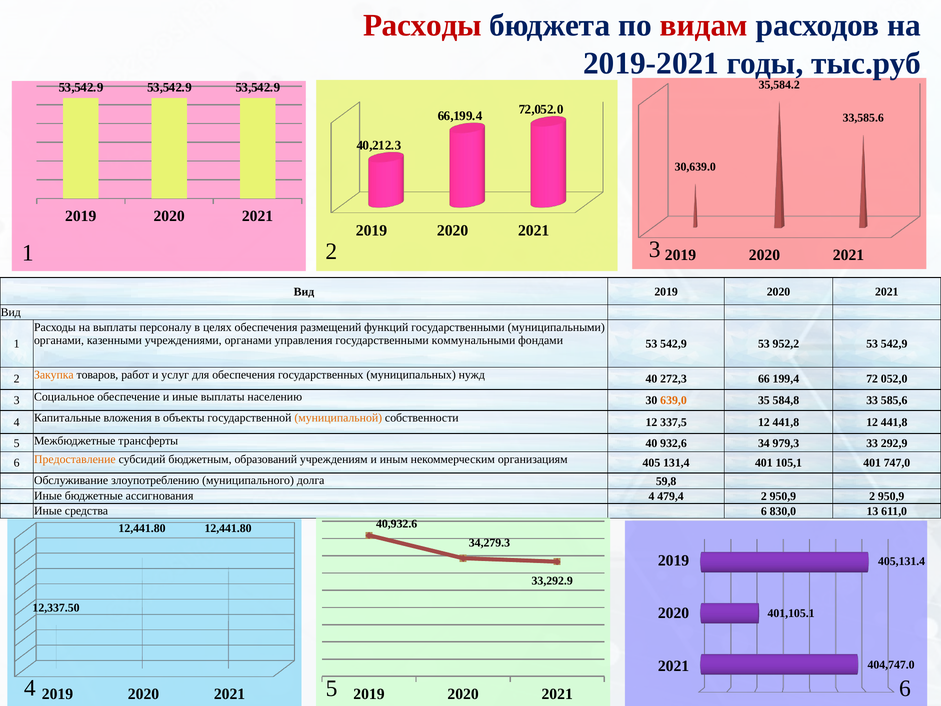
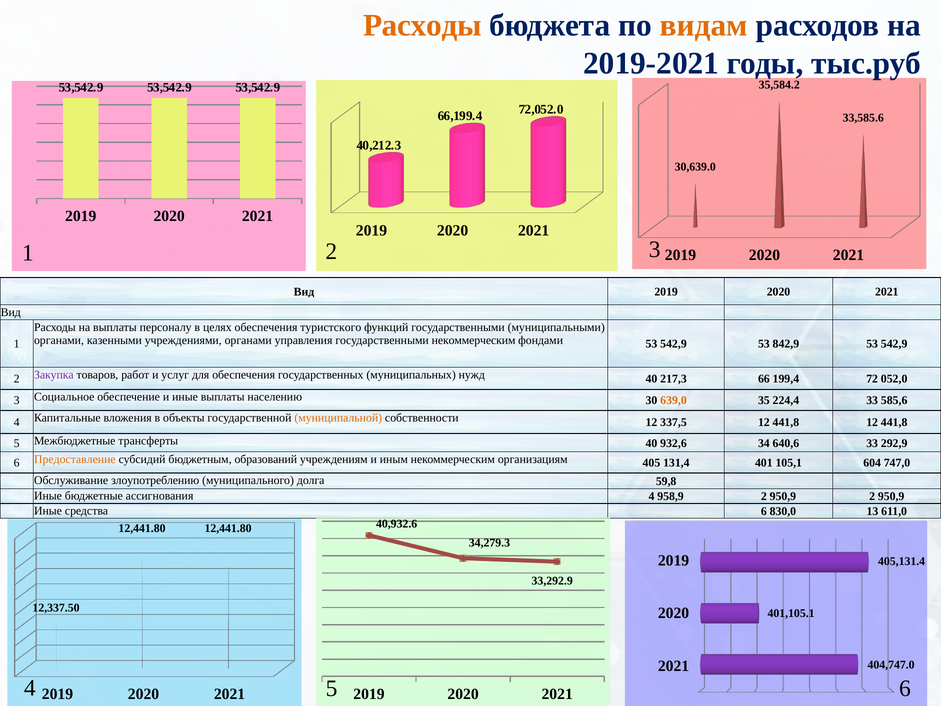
Расходы at (422, 26) colour: red -> orange
видам colour: red -> orange
размещений: размещений -> туристского
государственными коммунальными: коммунальными -> некоммерческим
952,2: 952,2 -> 842,9
Закупка colour: orange -> purple
272,3: 272,3 -> 217,3
584,8: 584,8 -> 224,4
979,3: 979,3 -> 640,6
105,1 401: 401 -> 604
479,4: 479,4 -> 958,9
